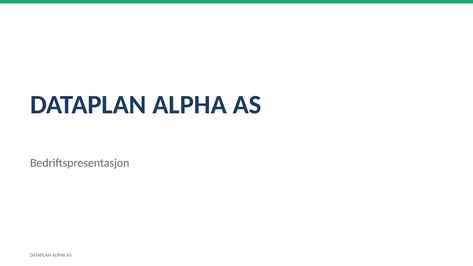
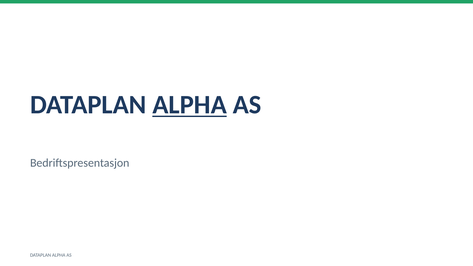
ALPHA at (190, 105) underline: none -> present
